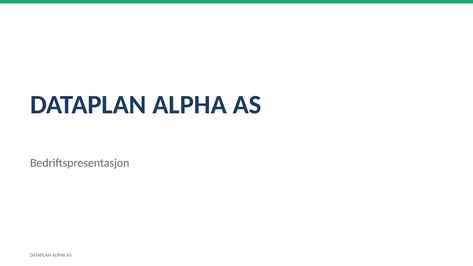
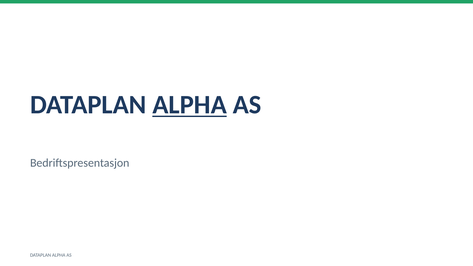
ALPHA at (190, 105) underline: none -> present
